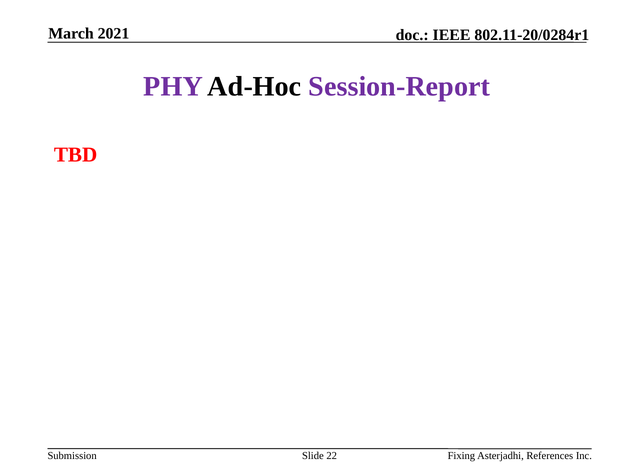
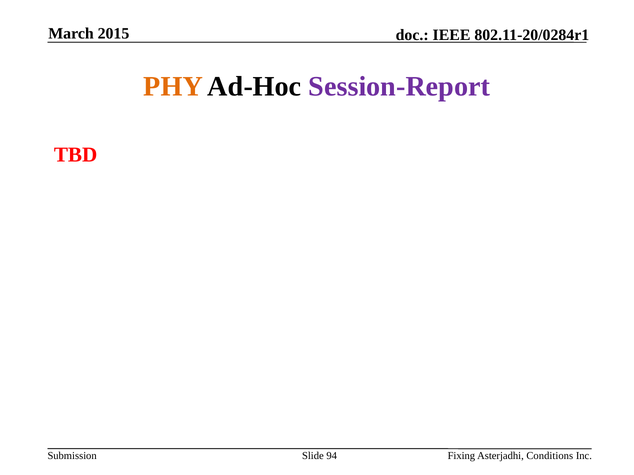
2021: 2021 -> 2015
PHY colour: purple -> orange
22: 22 -> 94
References: References -> Conditions
